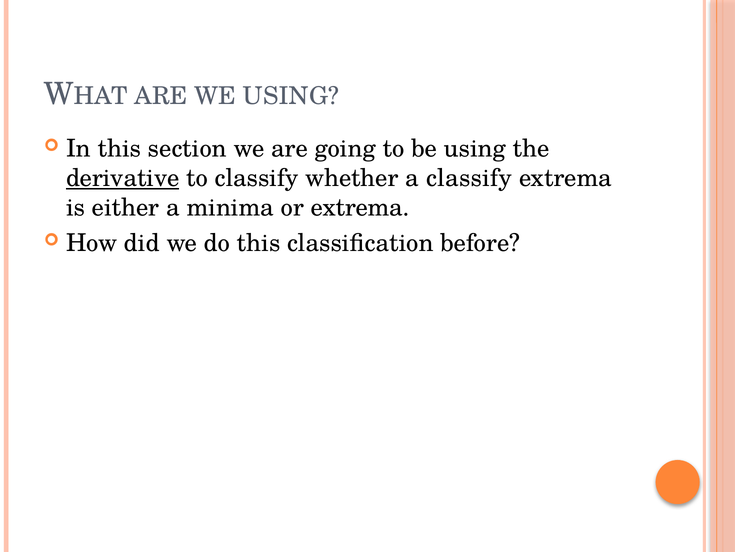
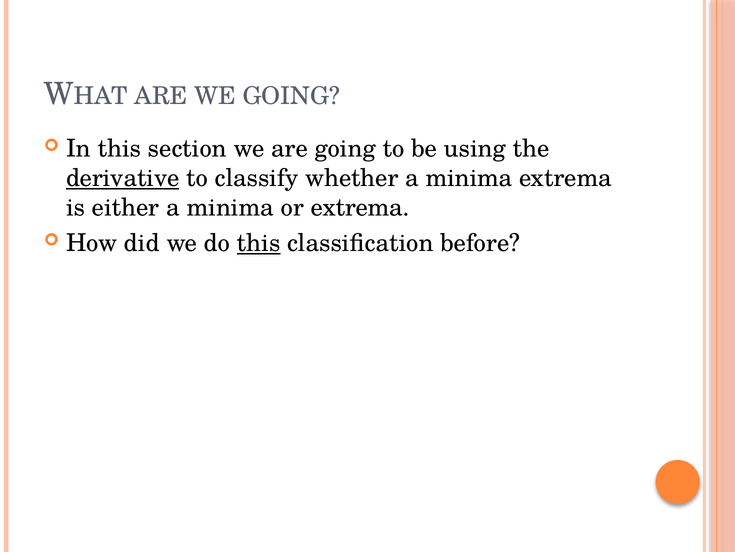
WE USING: USING -> GOING
whether a classify: classify -> minima
this at (259, 243) underline: none -> present
